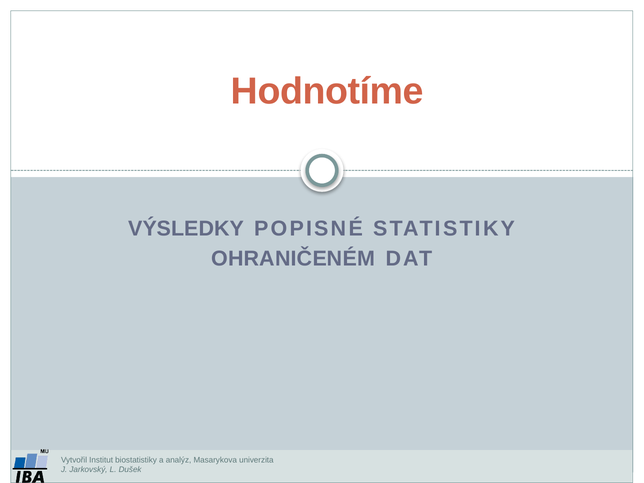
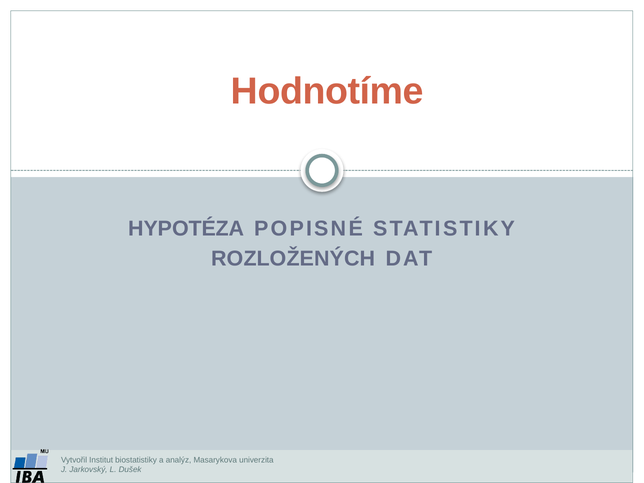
VÝSLEDKY: VÝSLEDKY -> HYPOTÉZA
OHRANIČENÉM: OHRANIČENÉM -> ROZLOŽENÝCH
